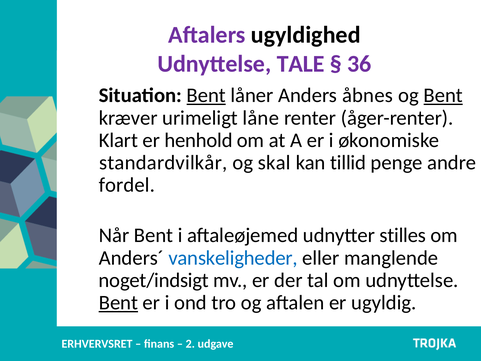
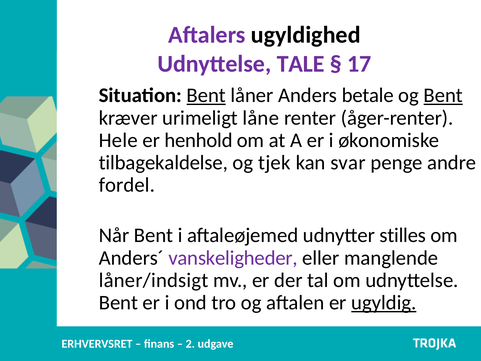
36: 36 -> 17
åbnes: åbnes -> betale
Klart: Klart -> Hele
standardvilkår: standardvilkår -> tilbagekaldelse
skal: skal -> tjek
tillid: tillid -> svar
vanskeligheder colour: blue -> purple
noget/indsigt: noget/indsigt -> låner/indsigt
Bent at (118, 302) underline: present -> none
ugyldig underline: none -> present
